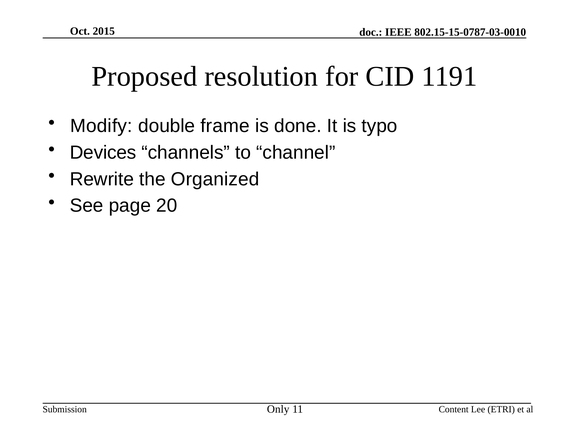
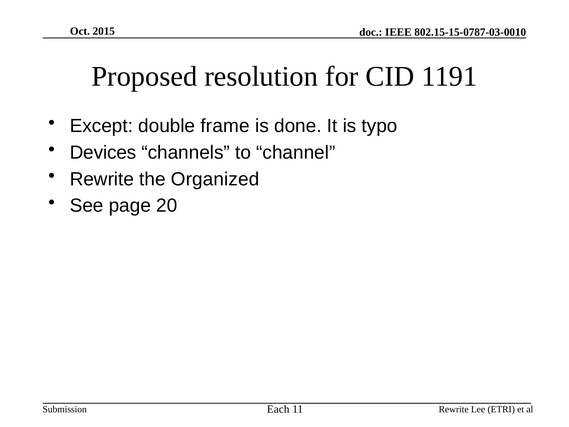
Modify: Modify -> Except
Only: Only -> Each
11 Content: Content -> Rewrite
